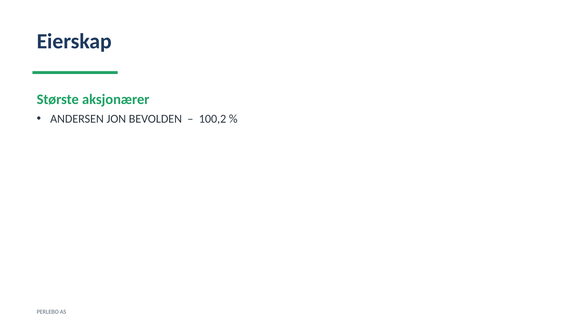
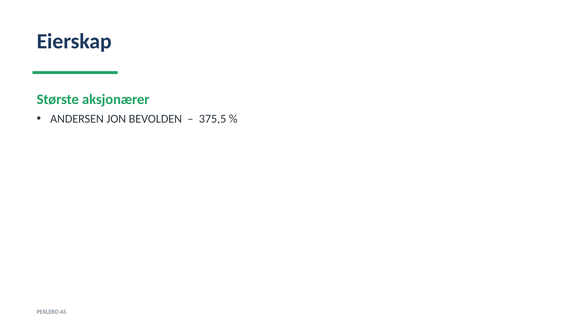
100,2: 100,2 -> 375,5
